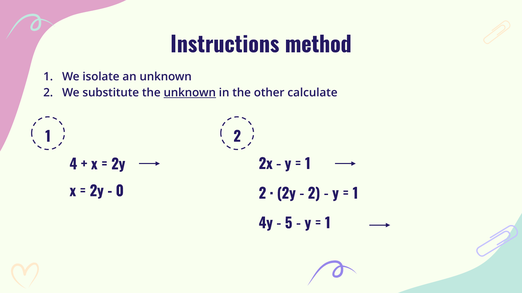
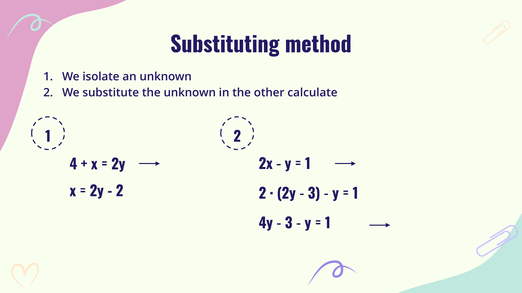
Instructions: Instructions -> Substituting
unknown at (190, 93) underline: present -> none
0 at (120, 192): 0 -> 2
2 at (314, 194): 2 -> 3
5 at (289, 224): 5 -> 3
